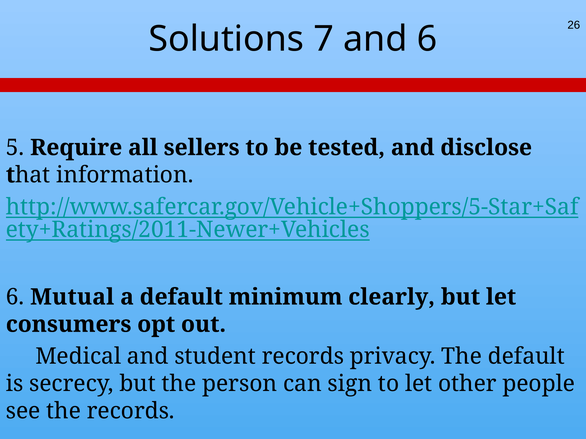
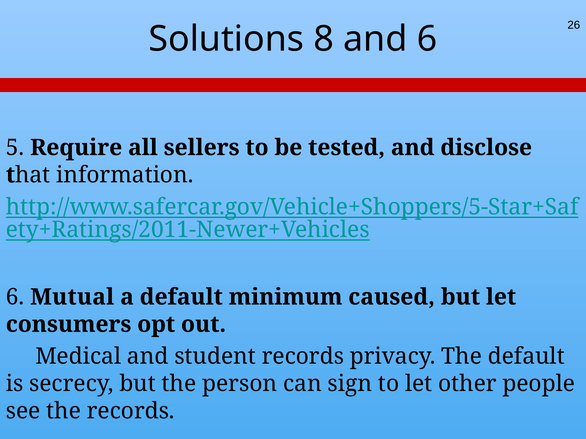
7: 7 -> 8
clearly: clearly -> caused
